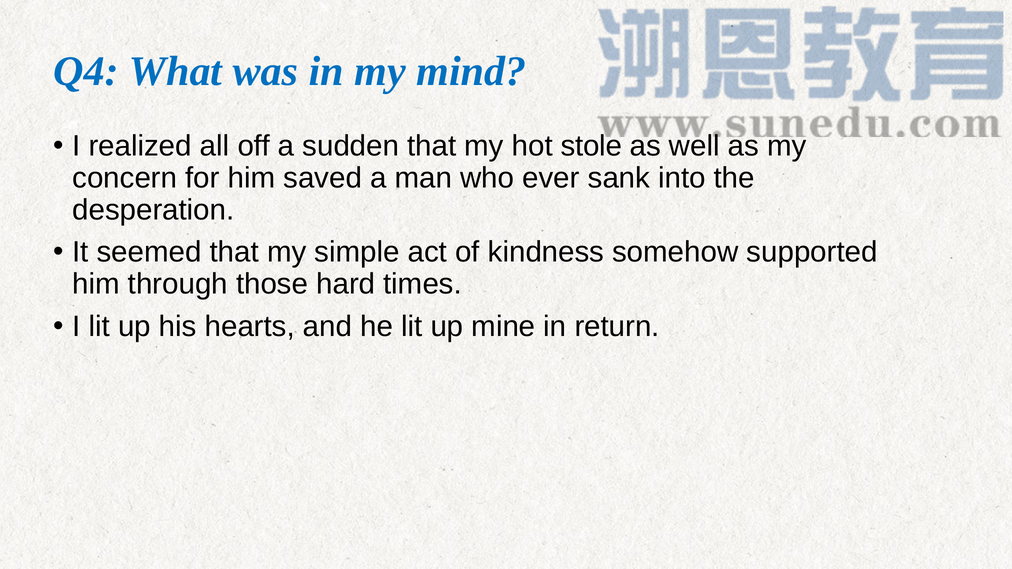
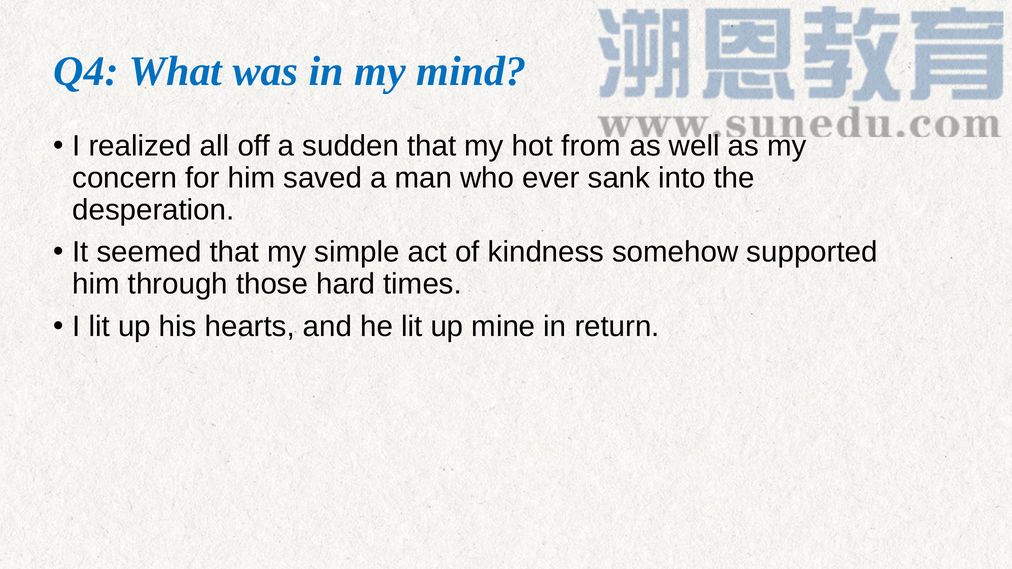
stole: stole -> from
